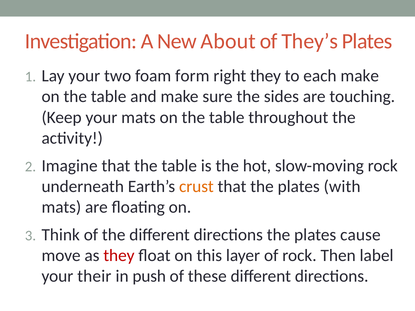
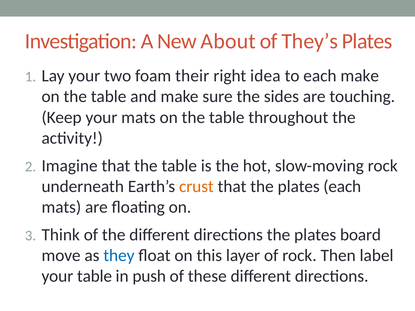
form: form -> their
right they: they -> idea
plates with: with -> each
cause: cause -> board
they at (119, 256) colour: red -> blue
your their: their -> table
